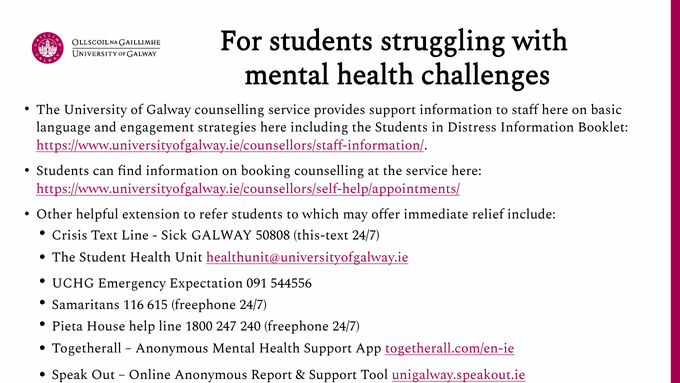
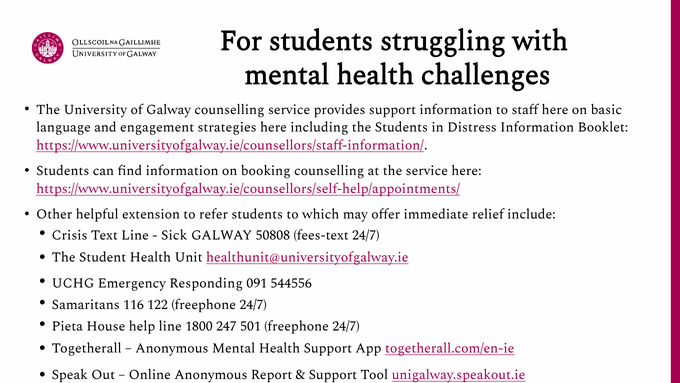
this-text: this-text -> fees-text
Expectation: Expectation -> Responding
615: 615 -> 122
240: 240 -> 501
